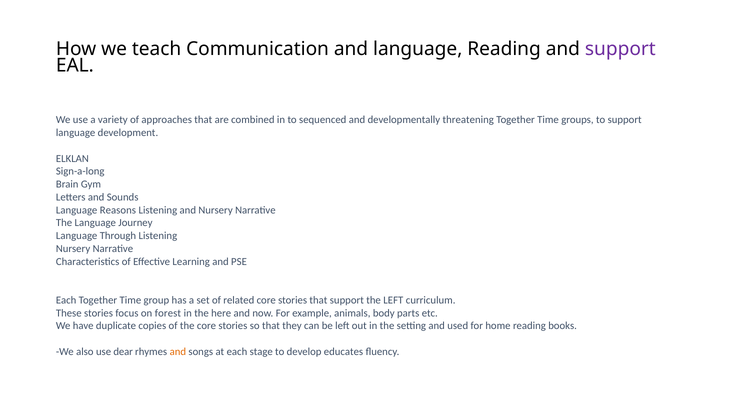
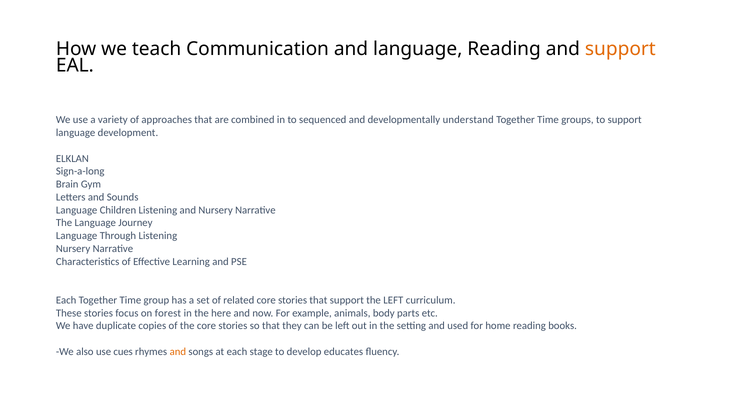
support at (620, 49) colour: purple -> orange
threatening: threatening -> understand
Reasons: Reasons -> Children
dear: dear -> cues
